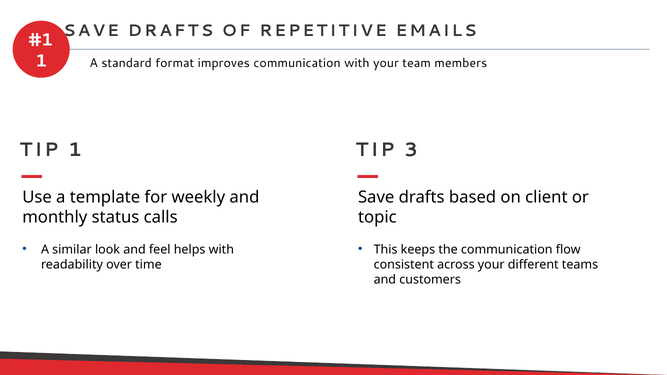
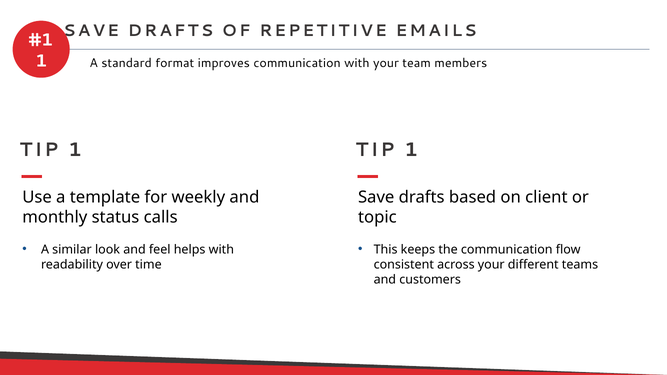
3 at (411, 150): 3 -> 1
